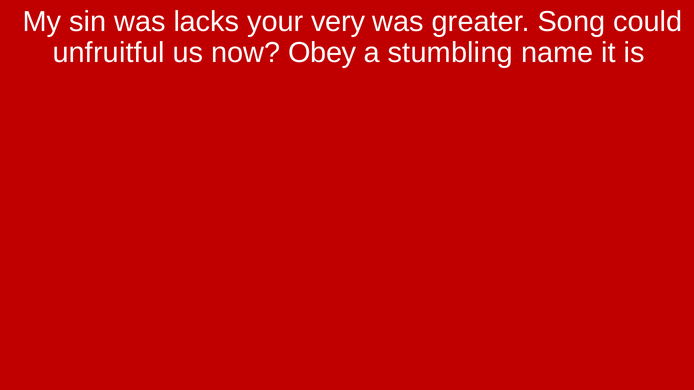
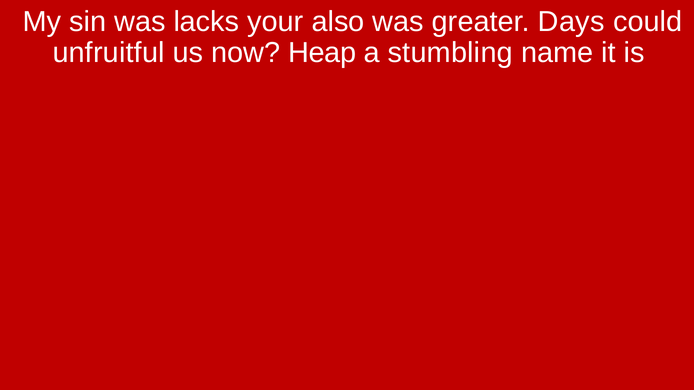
very: very -> also
Song: Song -> Days
Obey: Obey -> Heap
